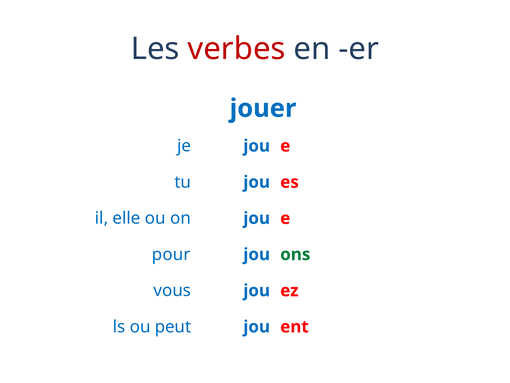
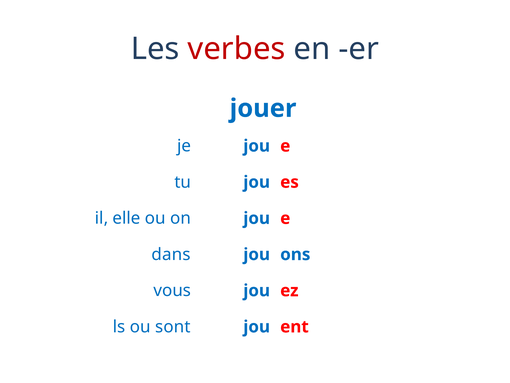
pour: pour -> dans
ons colour: green -> blue
peut: peut -> sont
